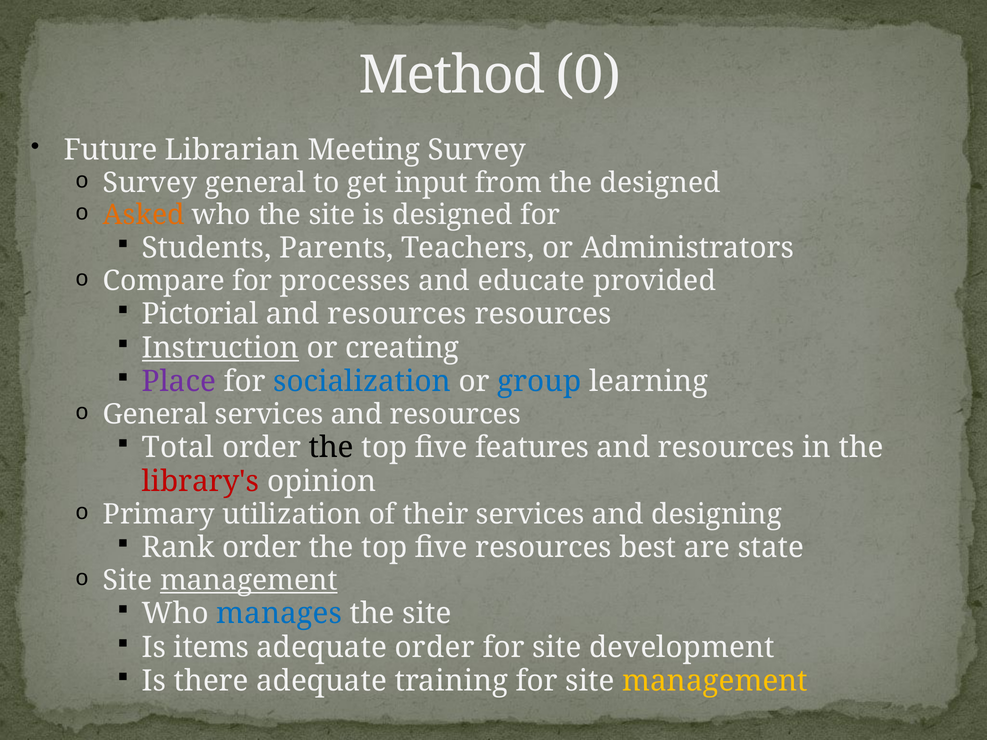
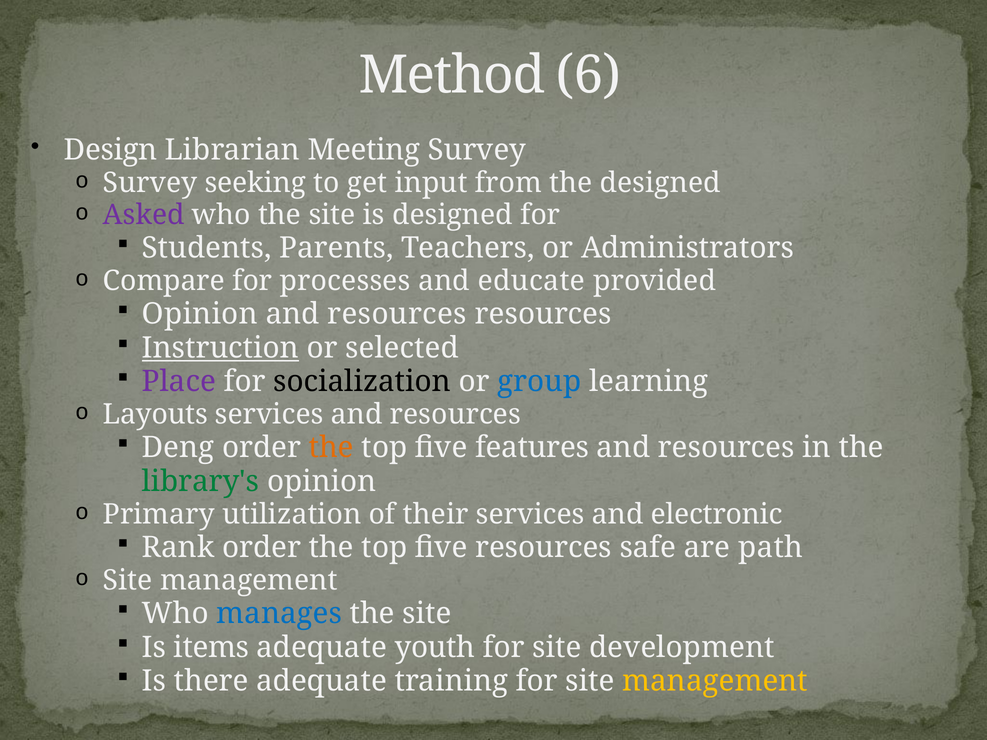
0: 0 -> 6
Future: Future -> Design
Survey general: general -> seeking
Asked colour: orange -> purple
Pictorial at (200, 314): Pictorial -> Opinion
creating: creating -> selected
socialization colour: blue -> black
General at (155, 415): General -> Layouts
Total: Total -> Deng
the at (331, 448) colour: black -> orange
library's colour: red -> green
designing: designing -> electronic
best: best -> safe
state: state -> path
management at (249, 581) underline: present -> none
adequate order: order -> youth
